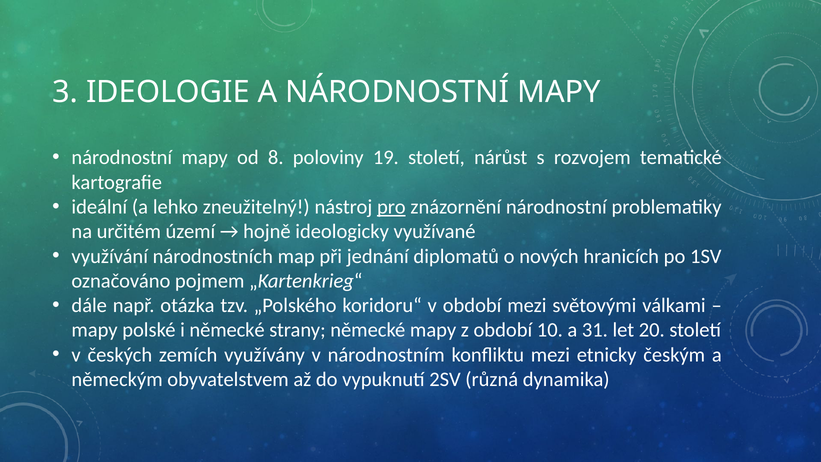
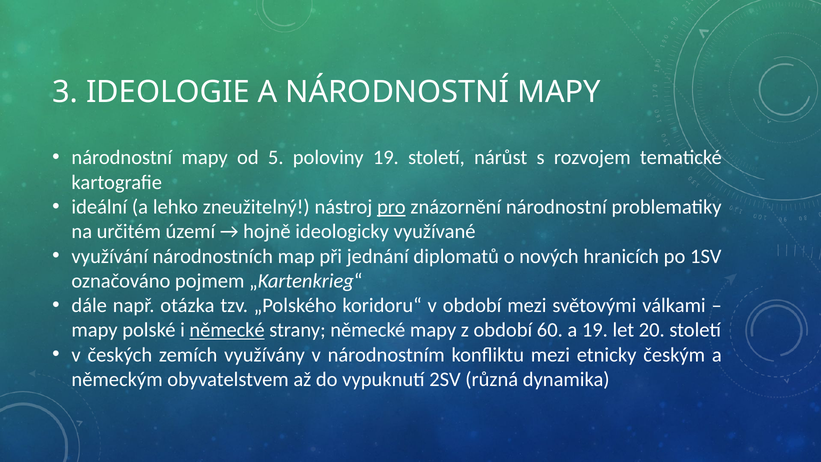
8: 8 -> 5
německé at (227, 330) underline: none -> present
10: 10 -> 60
a 31: 31 -> 19
